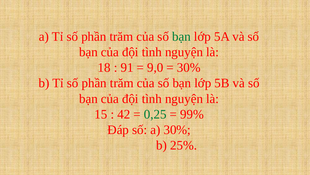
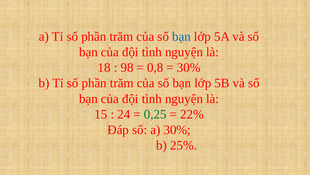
bạn at (181, 36) colour: green -> blue
91: 91 -> 98
9,0: 9,0 -> 0,8
42: 42 -> 24
99%: 99% -> 22%
